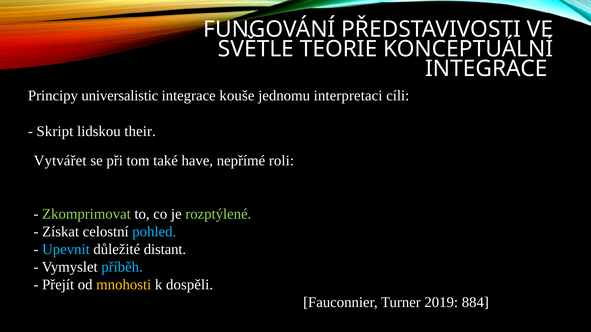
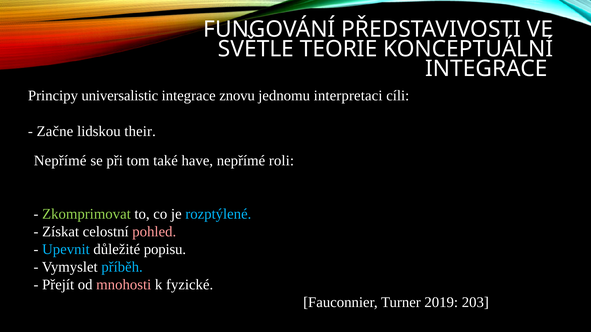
kouše: kouše -> znovu
Skript: Skript -> Začne
Vytvářet at (60, 161): Vytvářet -> Nepřímé
rozptýlené colour: light green -> light blue
pohled colour: light blue -> pink
distant: distant -> popisu
mnohosti colour: yellow -> pink
dospěli: dospěli -> fyzické
884: 884 -> 203
